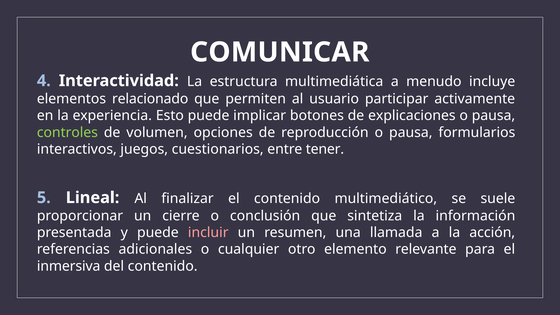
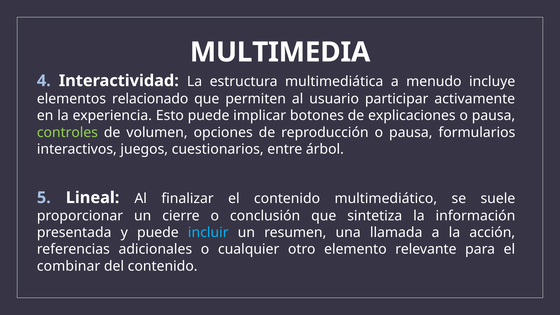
COMUNICAR: COMUNICAR -> MULTIMEDIA
tener: tener -> árbol
incluir colour: pink -> light blue
inmersiva: inmersiva -> combinar
